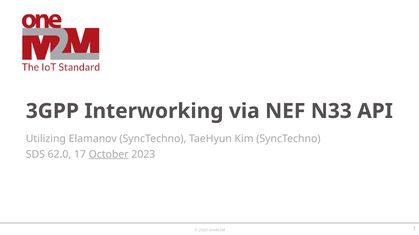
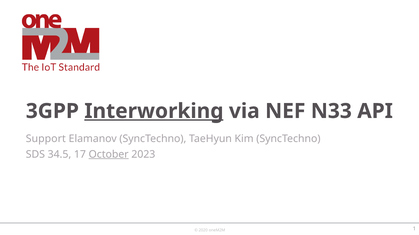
Interworking underline: none -> present
Utilizing: Utilizing -> Support
62.0: 62.0 -> 34.5
